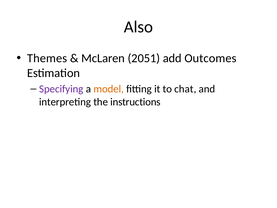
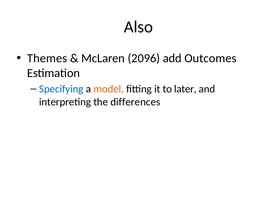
2051: 2051 -> 2096
Specifying colour: purple -> blue
chat: chat -> later
instructions: instructions -> differences
